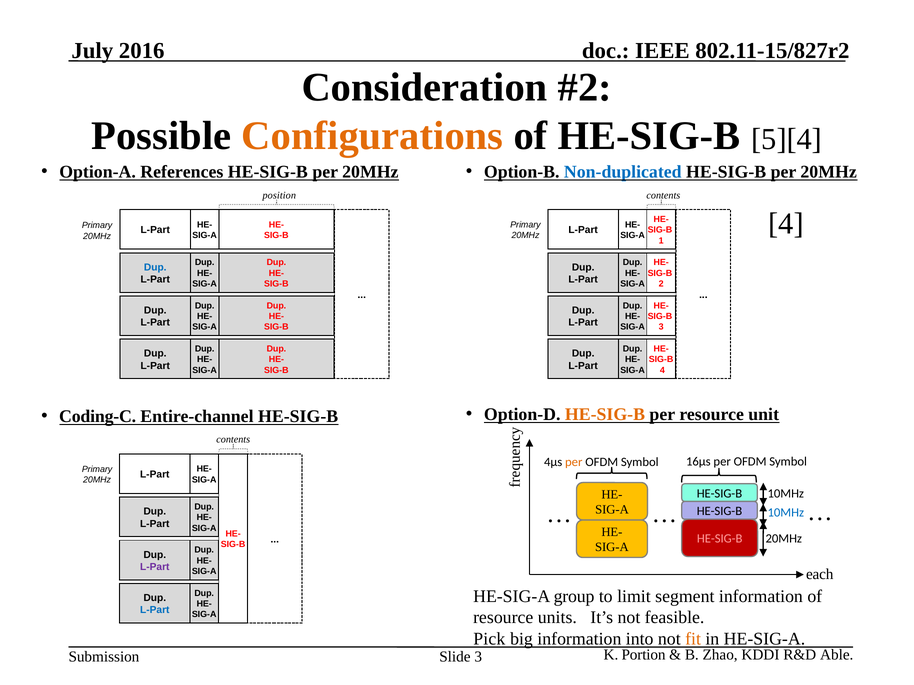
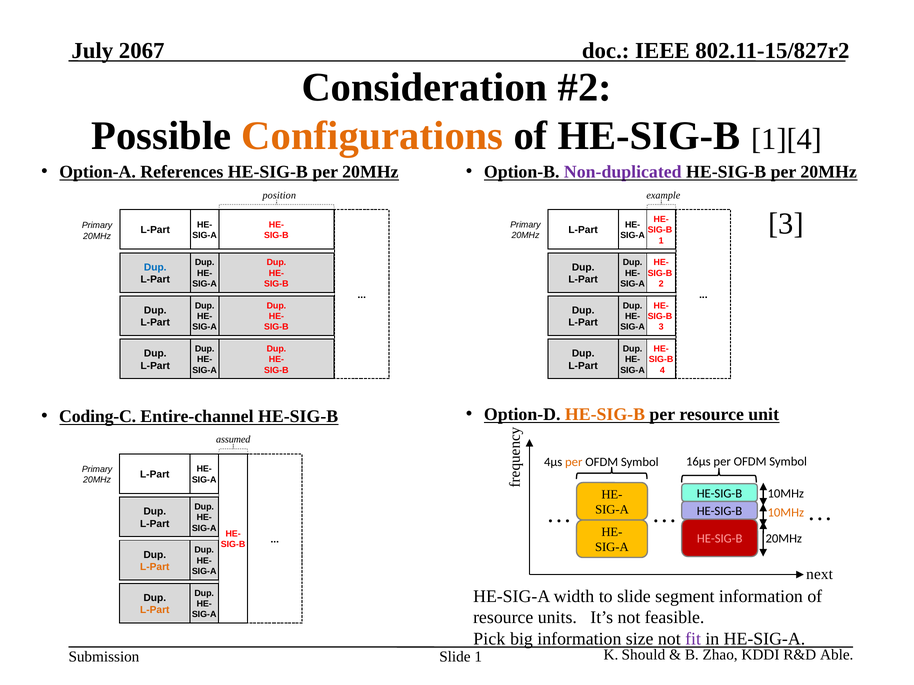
2016: 2016 -> 2067
5][4: 5][4 -> 1][4
Non-duplicated colour: blue -> purple
contents at (663, 195): contents -> example
4 at (786, 224): 4 -> 3
contents at (233, 440): contents -> assumed
10MHz at (786, 513) colour: blue -> orange
L-Part at (155, 567) colour: purple -> orange
each: each -> next
group: group -> width
to limit: limit -> slide
L-Part at (155, 610) colour: blue -> orange
into: into -> size
fit colour: orange -> purple
Portion: Portion -> Should
Slide 3: 3 -> 1
